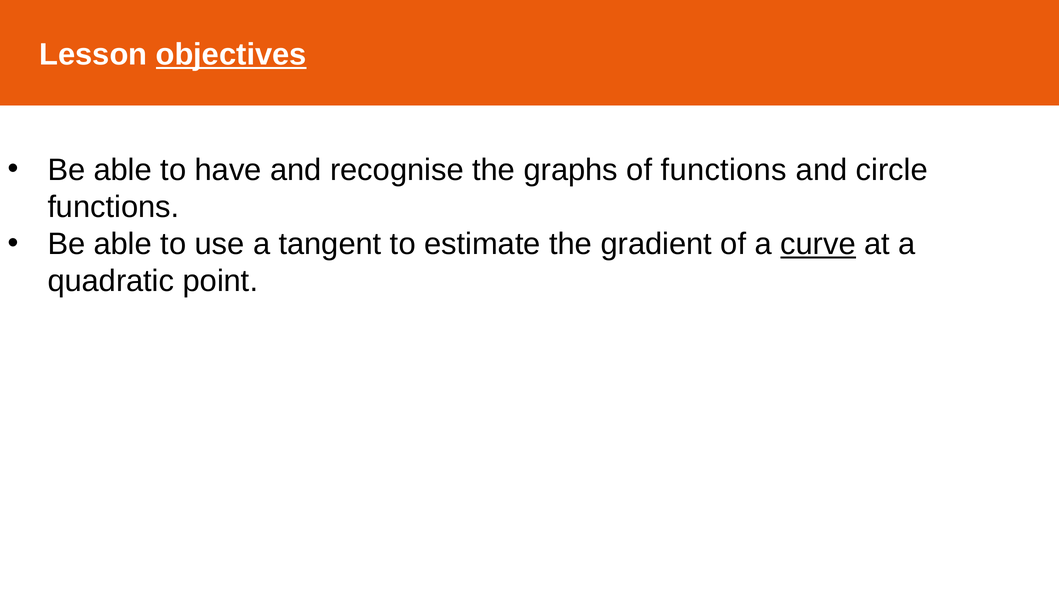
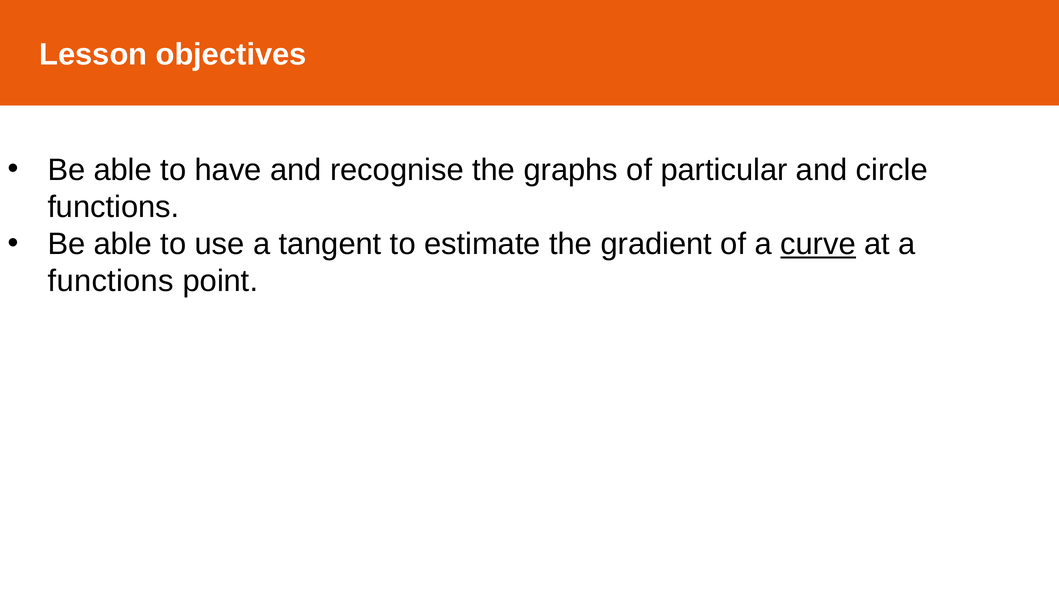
objectives underline: present -> none
of functions: functions -> particular
quadratic at (111, 281): quadratic -> functions
